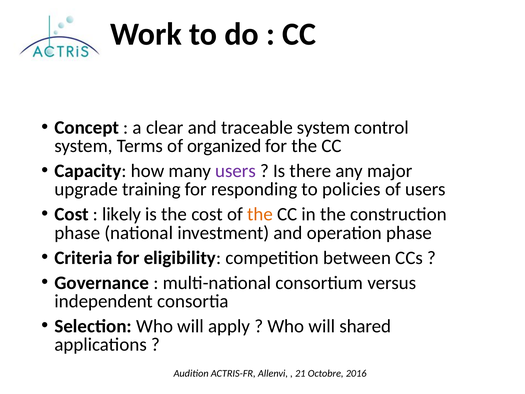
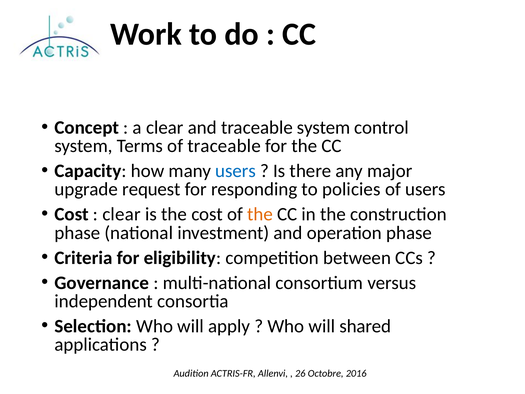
of organized: organized -> traceable
users at (236, 171) colour: purple -> blue
training: training -> request
likely at (122, 214): likely -> clear
21: 21 -> 26
